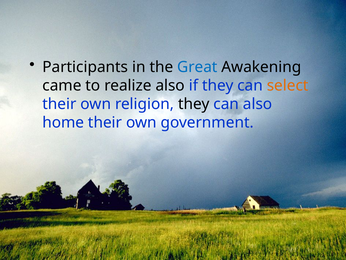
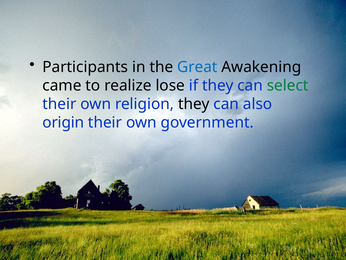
realize also: also -> lose
select colour: orange -> green
home: home -> origin
